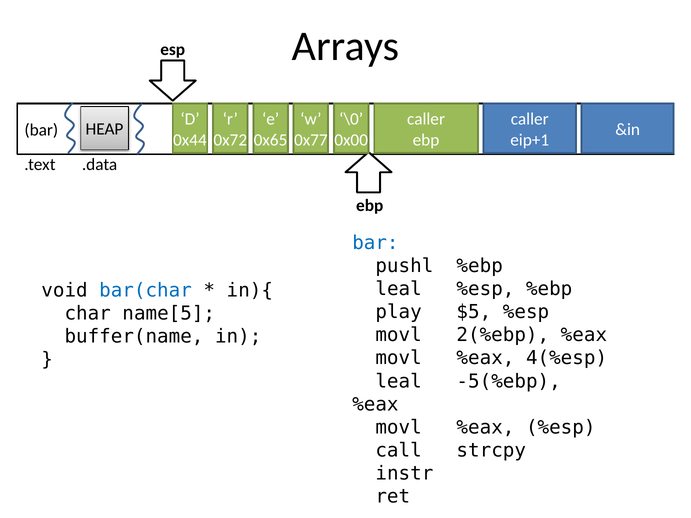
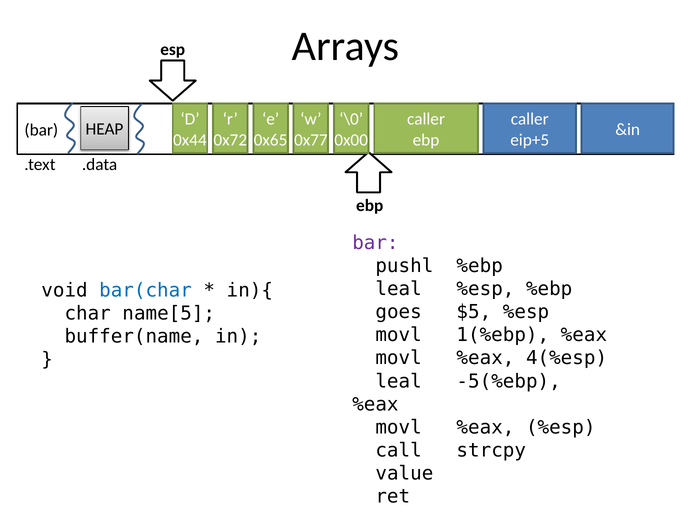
eip+1: eip+1 -> eip+5
bar at (375, 243) colour: blue -> purple
play: play -> goes
2(%ebp: 2(%ebp -> 1(%ebp
instr: instr -> value
